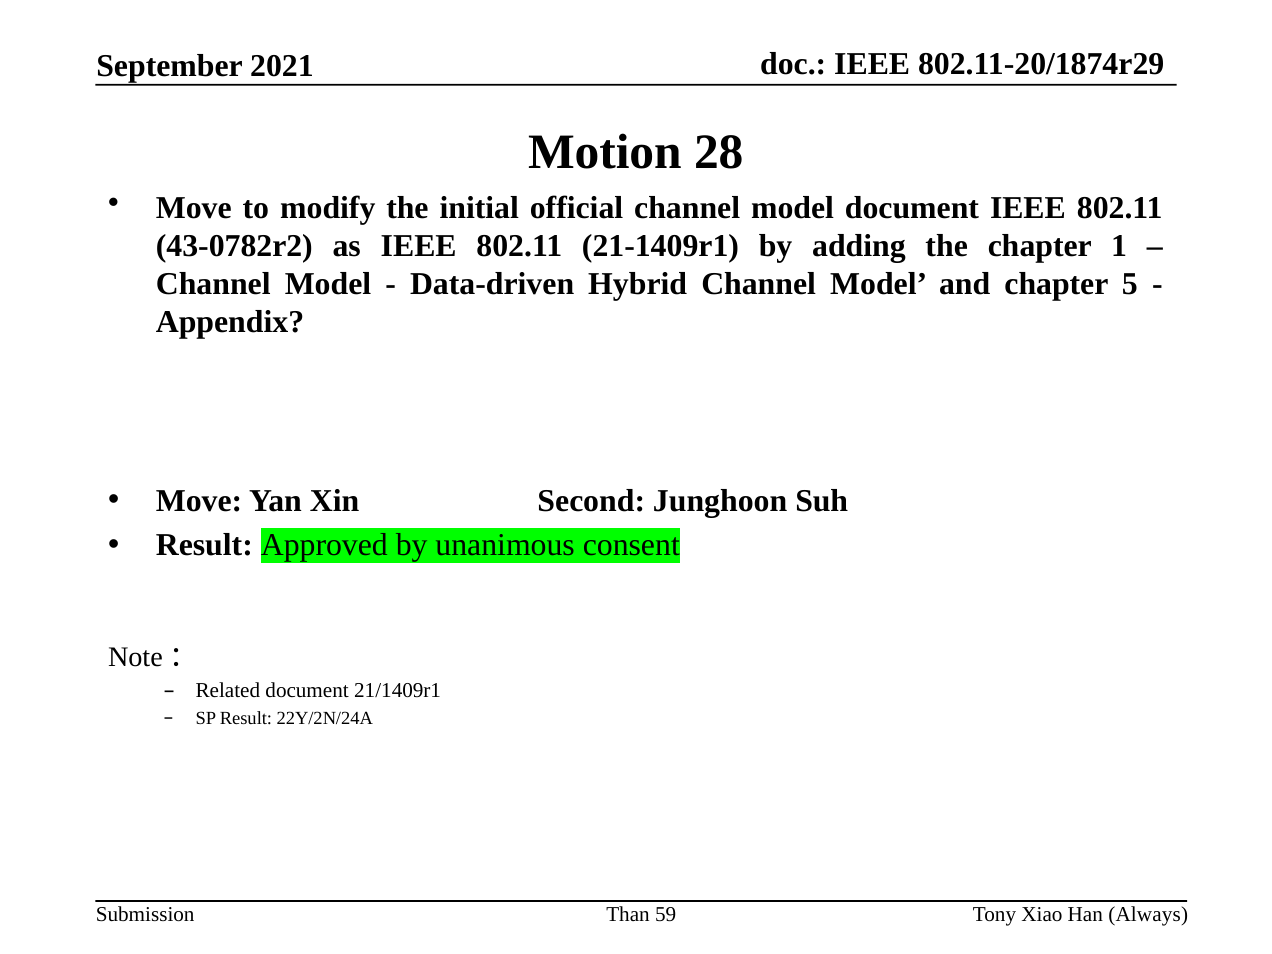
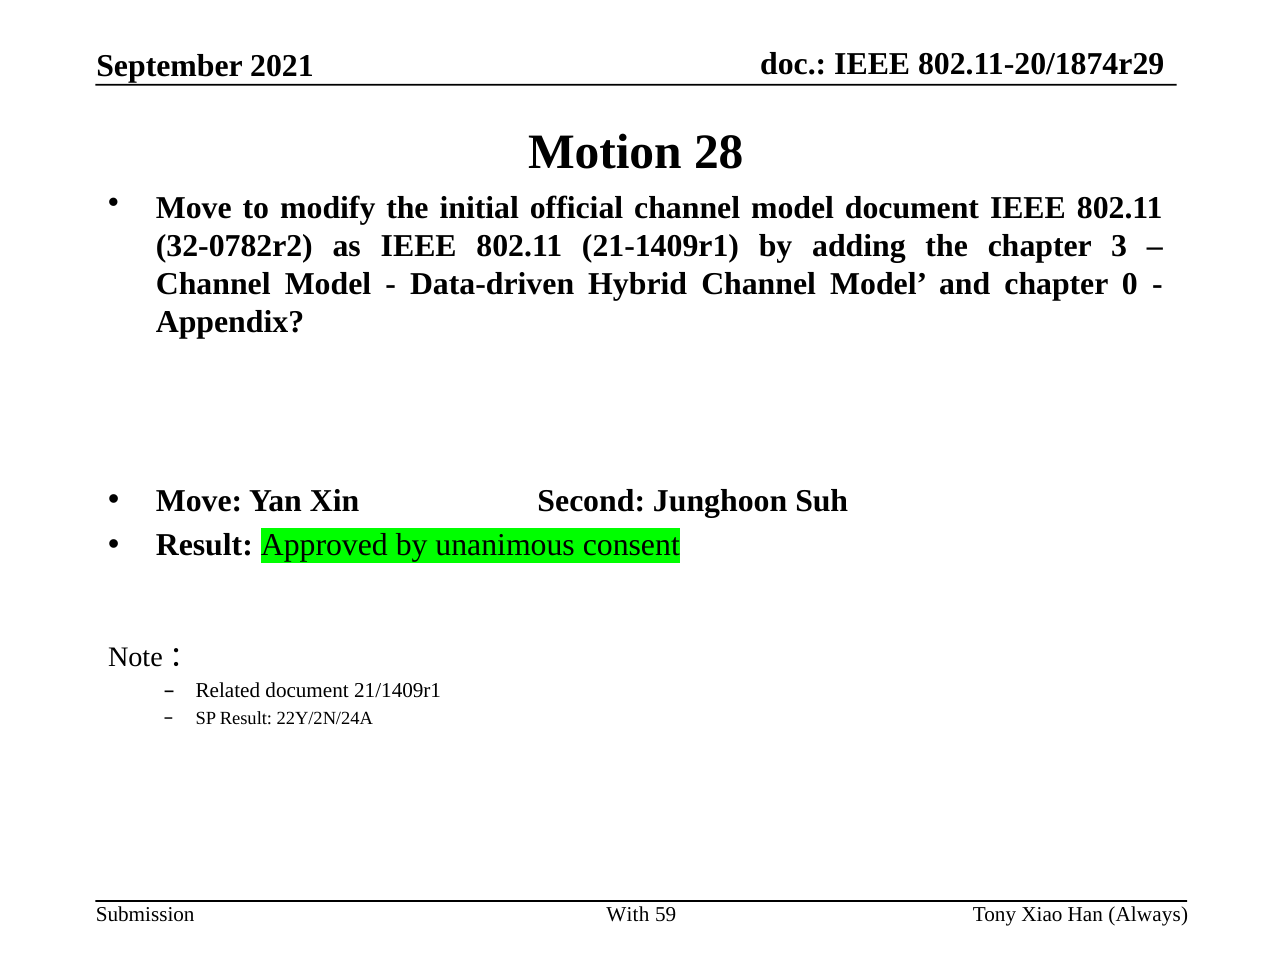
43-0782r2: 43-0782r2 -> 32-0782r2
1: 1 -> 3
5: 5 -> 0
Than: Than -> With
